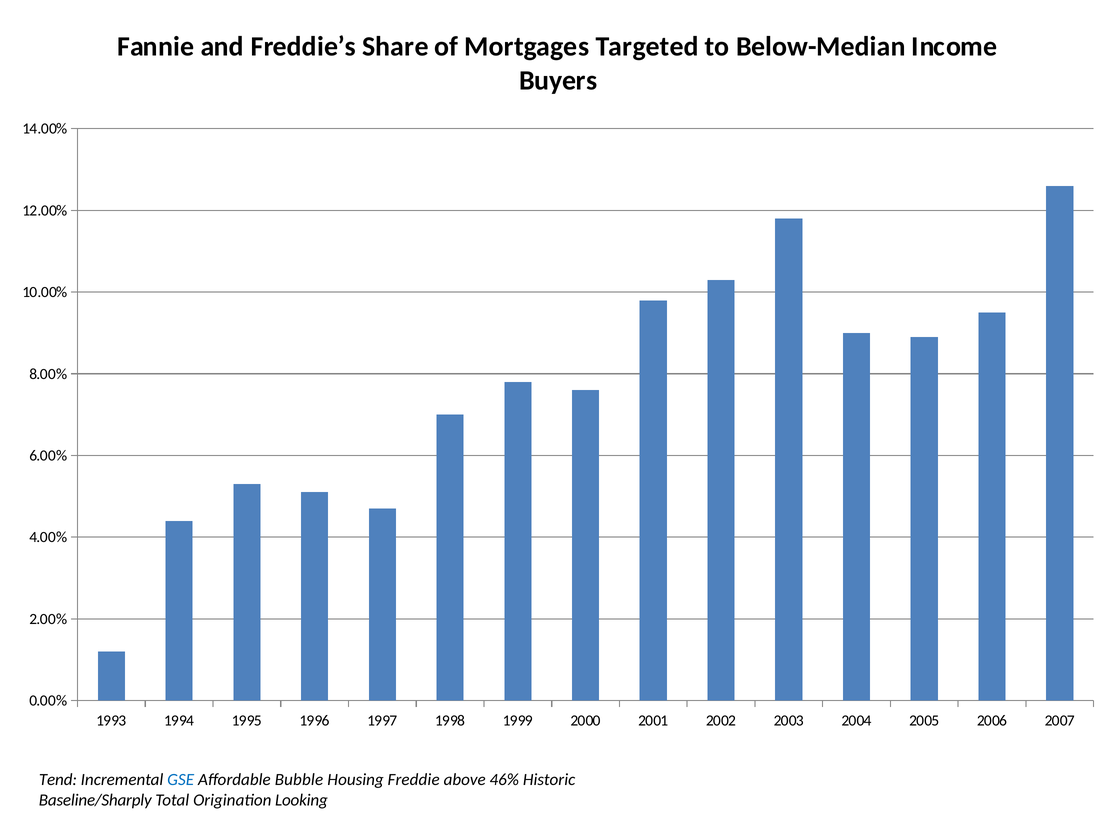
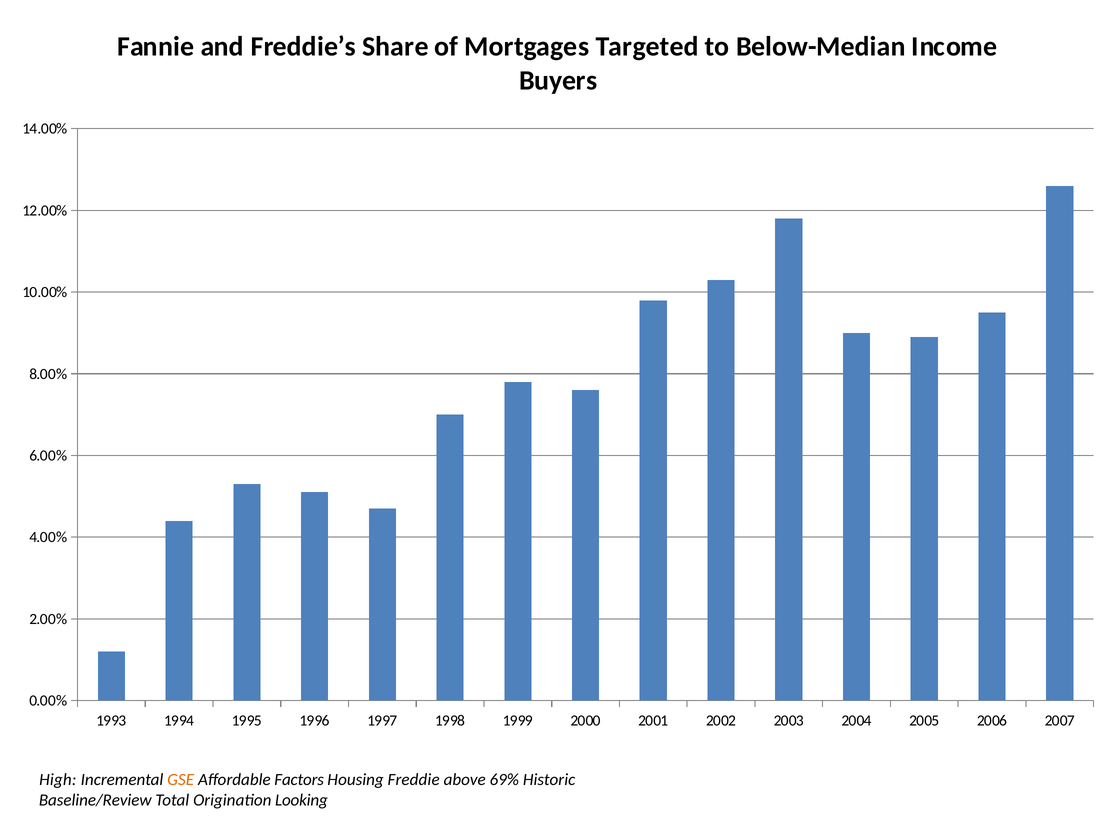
Tend: Tend -> High
GSE colour: blue -> orange
Bubble: Bubble -> Factors
46%: 46% -> 69%
Baseline/Sharply: Baseline/Sharply -> Baseline/Review
